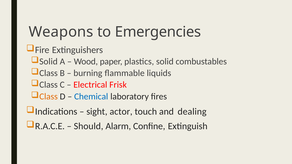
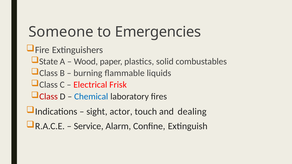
Weapons: Weapons -> Someone
Solid at (48, 62): Solid -> State
Class at (49, 97) colour: orange -> red
Should: Should -> Service
